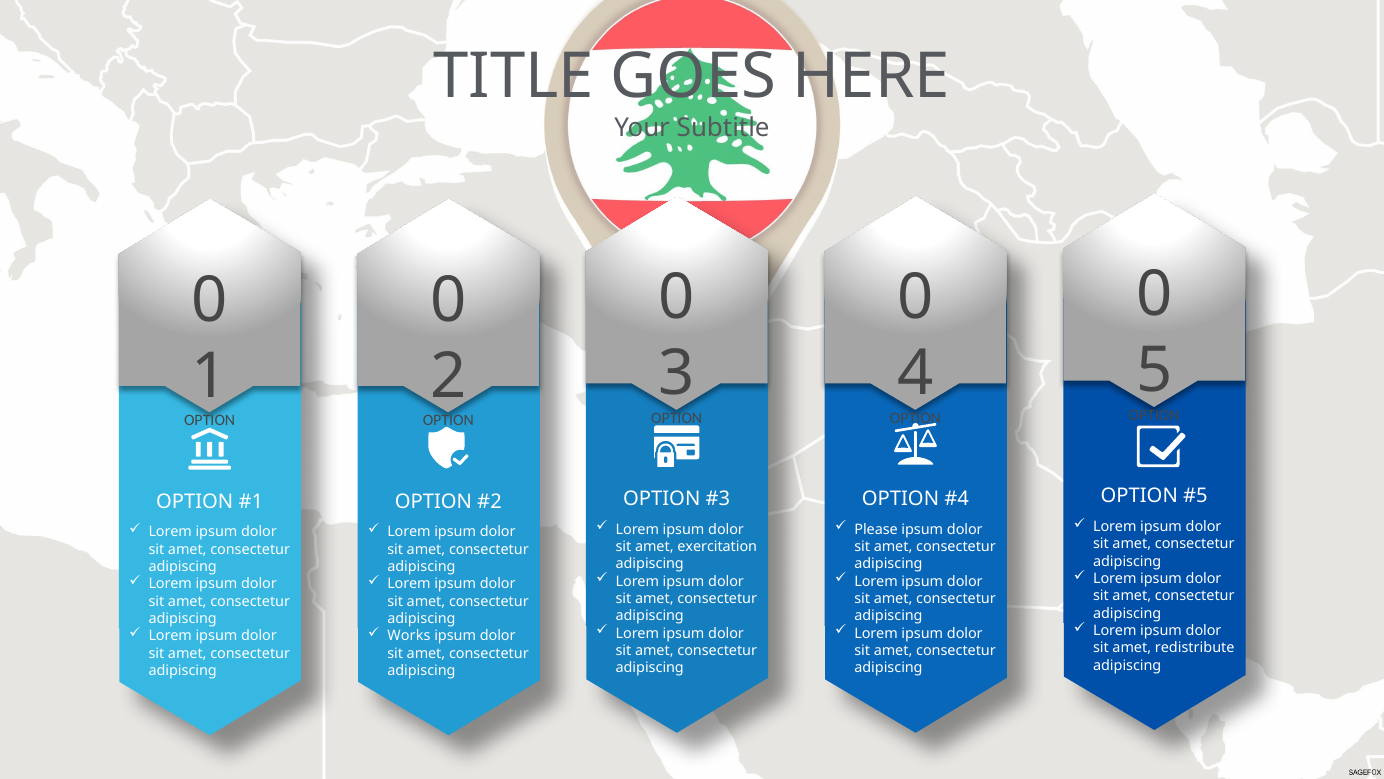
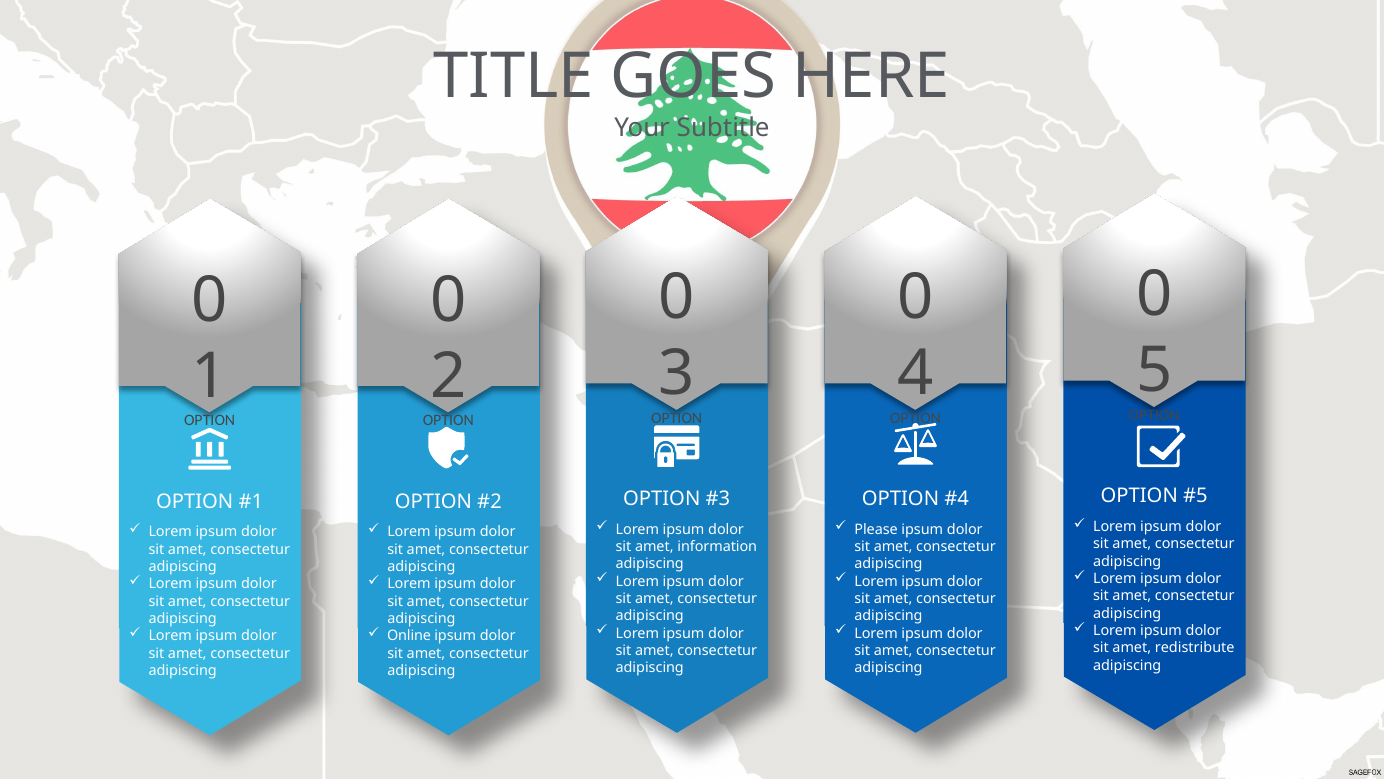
exercitation: exercitation -> information
Works: Works -> Online
